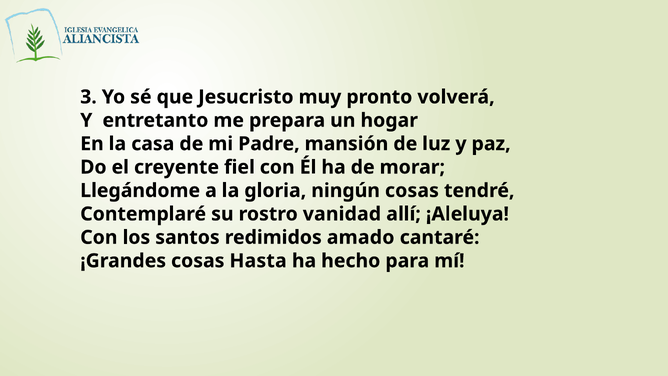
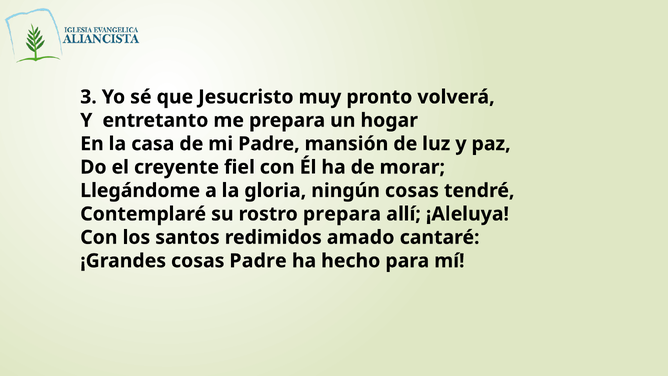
rostro vanidad: vanidad -> prepara
cosas Hasta: Hasta -> Padre
